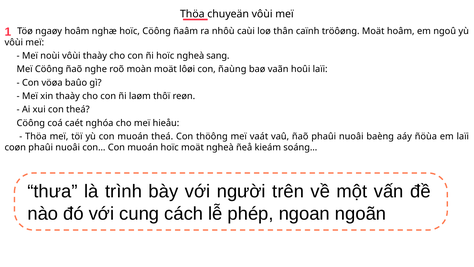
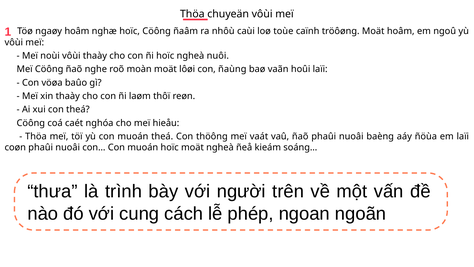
thân: thân -> toùe
sang: sang -> nuôi
